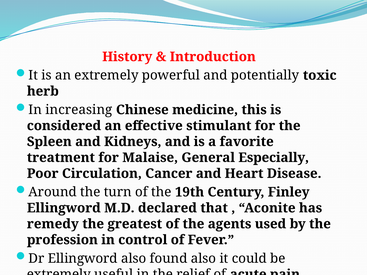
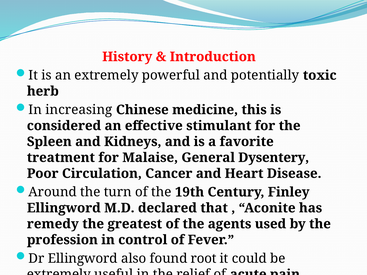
Especially: Especially -> Dysentery
found also: also -> root
